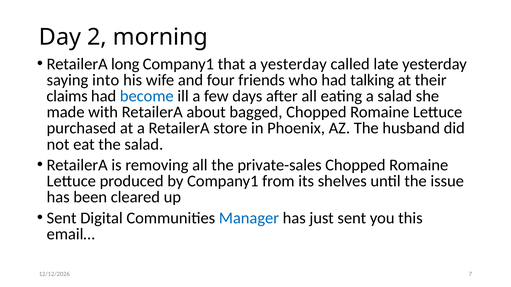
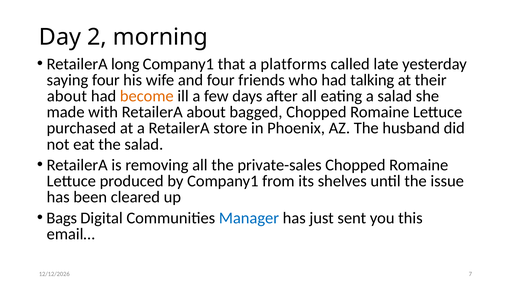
a yesterday: yesterday -> platforms
saying into: into -> four
claims at (67, 96): claims -> about
become colour: blue -> orange
Sent at (62, 218): Sent -> Bags
